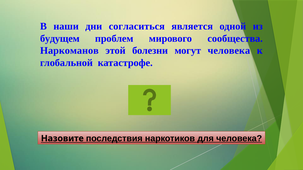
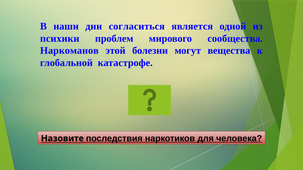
будущем: будущем -> психики
могут человека: человека -> вещества
